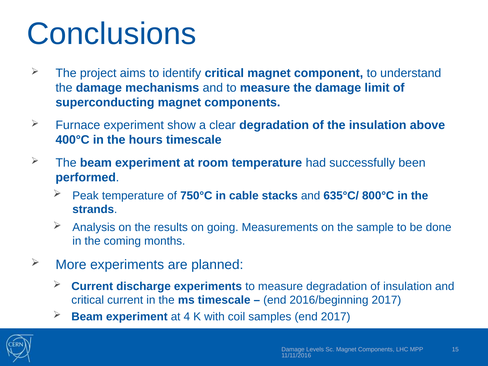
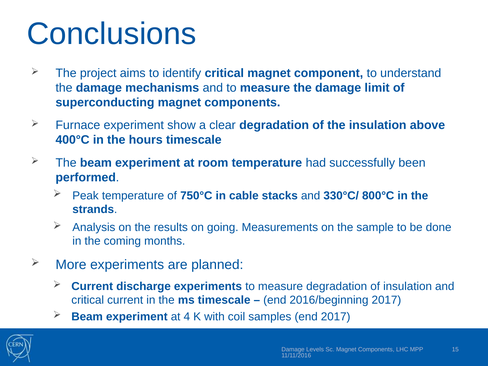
635°C/: 635°C/ -> 330°C/
